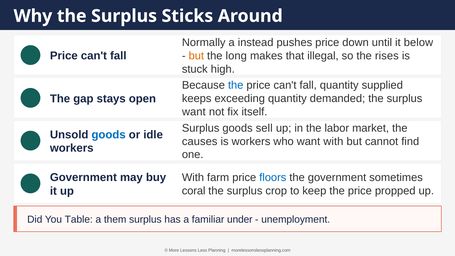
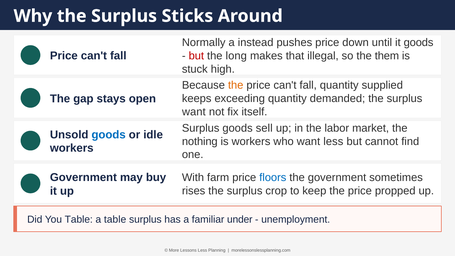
it below: below -> goods
but at (196, 56) colour: orange -> red
rises: rises -> them
the at (236, 85) colour: blue -> orange
causes: causes -> nothing
want with: with -> less
coral: coral -> rises
a them: them -> table
